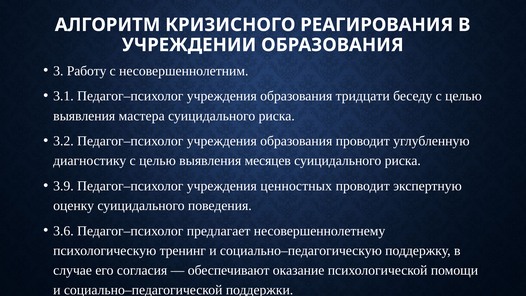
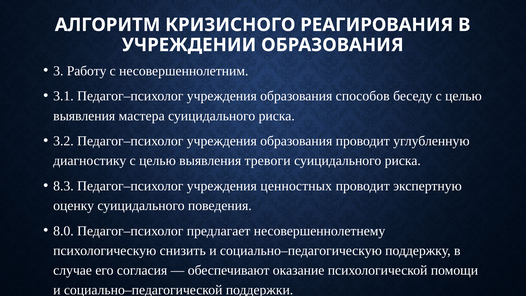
тридцати: тридцати -> способов
месяцев: месяцев -> тревоги
3.9: 3.9 -> 8.3
3.6: 3.6 -> 8.0
тренинг: тренинг -> снизить
